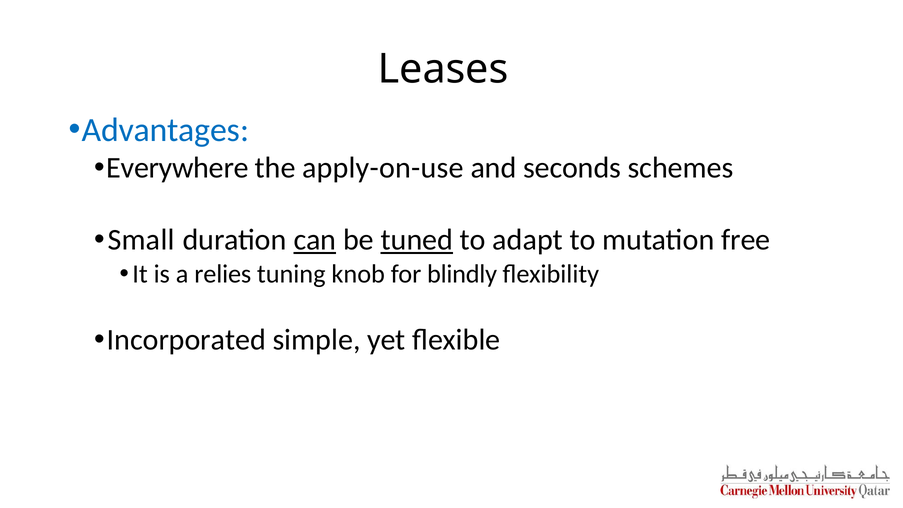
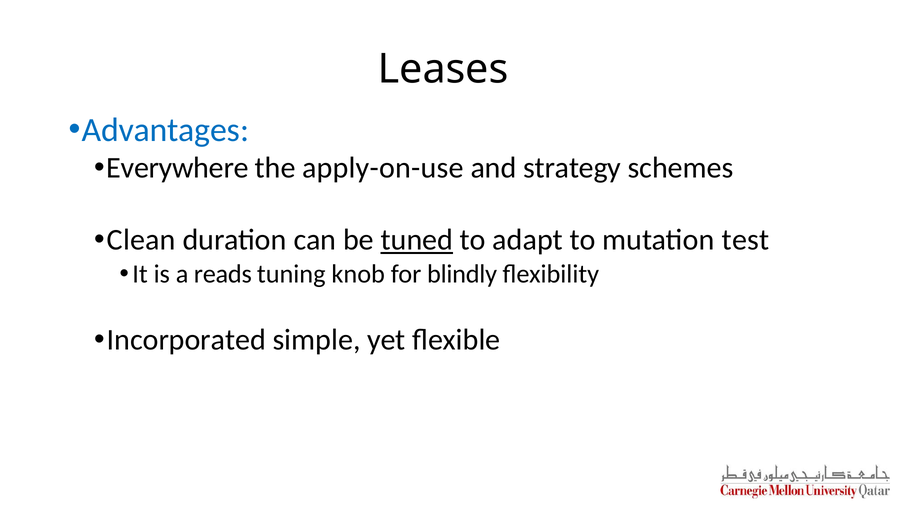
seconds: seconds -> strategy
Small: Small -> Clean
can underline: present -> none
free: free -> test
relies: relies -> reads
